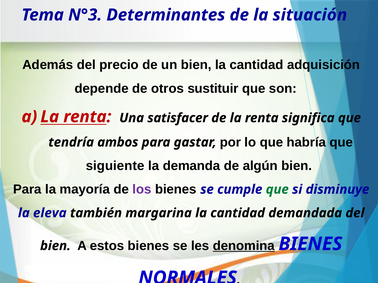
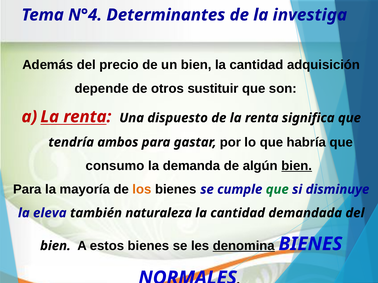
N°3: N°3 -> N°4
situación: situación -> investiga
satisfacer: satisfacer -> dispuesto
siguiente: siguiente -> consumo
bien at (297, 166) underline: none -> present
los colour: purple -> orange
margarina: margarina -> naturaleza
